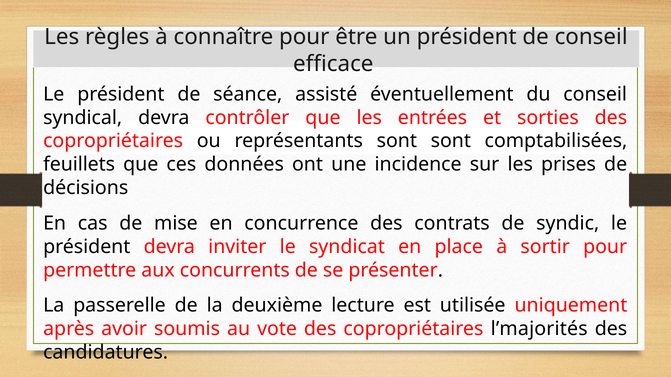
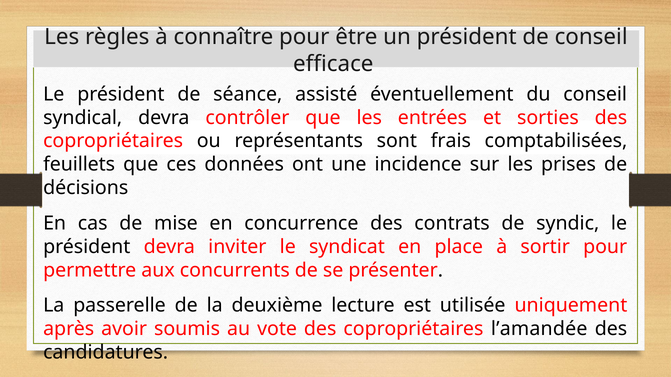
sont sont: sont -> frais
l’majorités: l’majorités -> l’amandée
